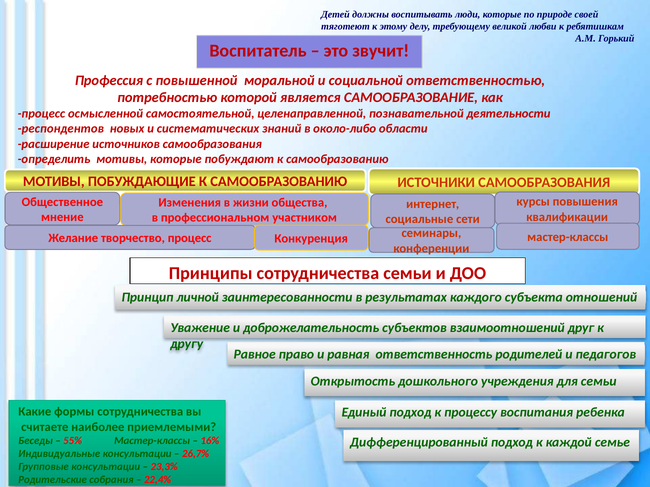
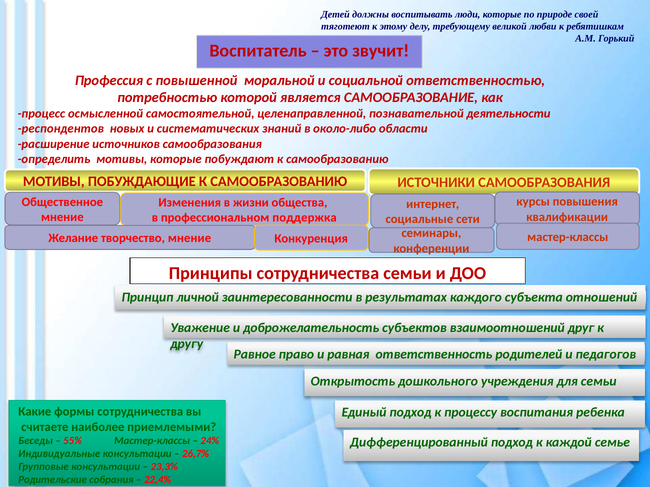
участником: участником -> поддержка
творчество процесс: процесс -> мнение
16%: 16% -> 24%
